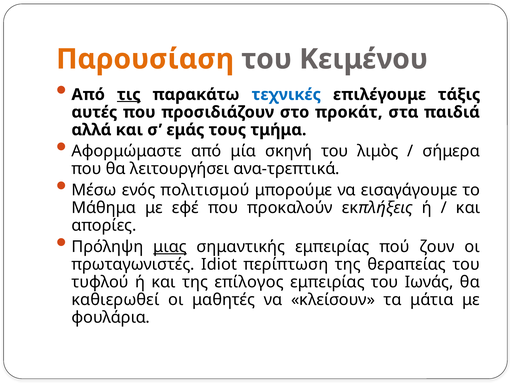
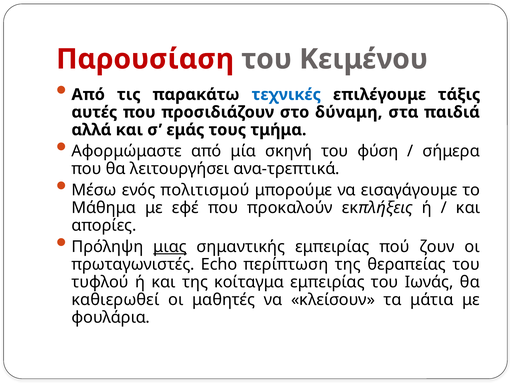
Παρουσίαση colour: orange -> red
τις underline: present -> none
προκάτ: προκάτ -> δύναμη
λιμὸς: λιμὸς -> φύση
Idiot: Idiot -> Echo
επίλογος: επίλογος -> κοίταγμα
